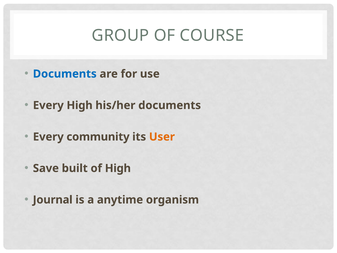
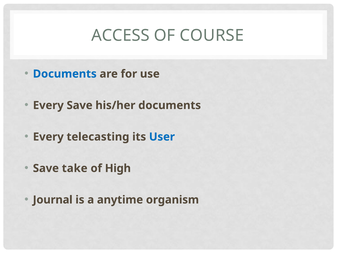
GROUP: GROUP -> ACCESS
Every High: High -> Save
community: community -> telecasting
User colour: orange -> blue
built: built -> take
